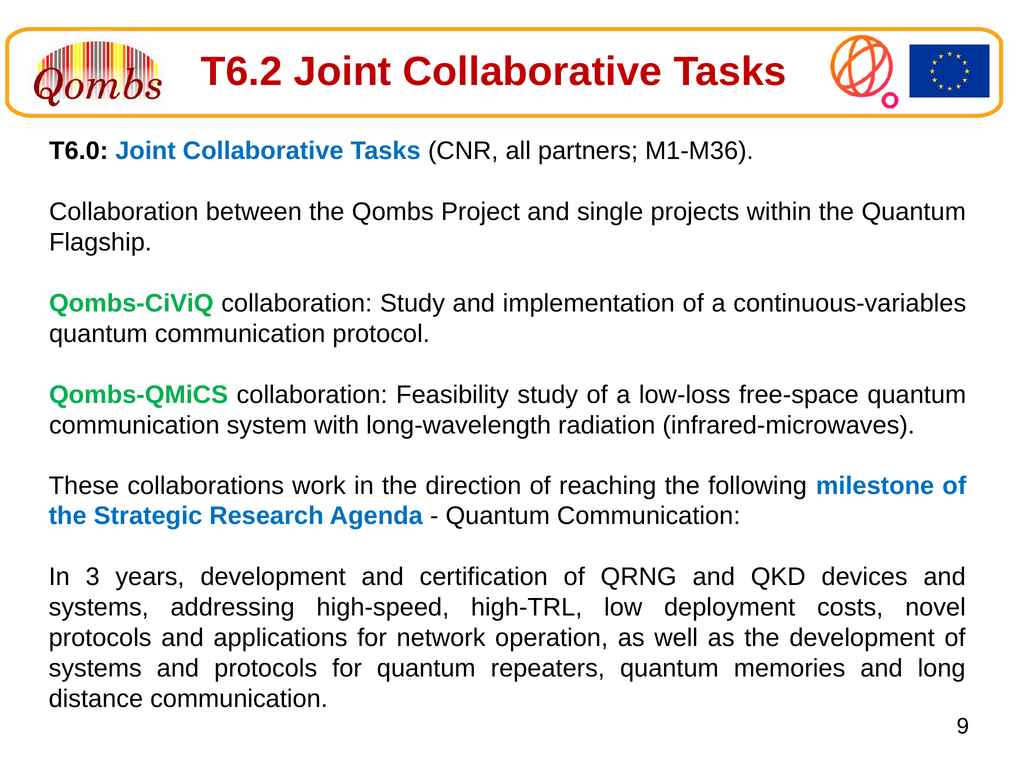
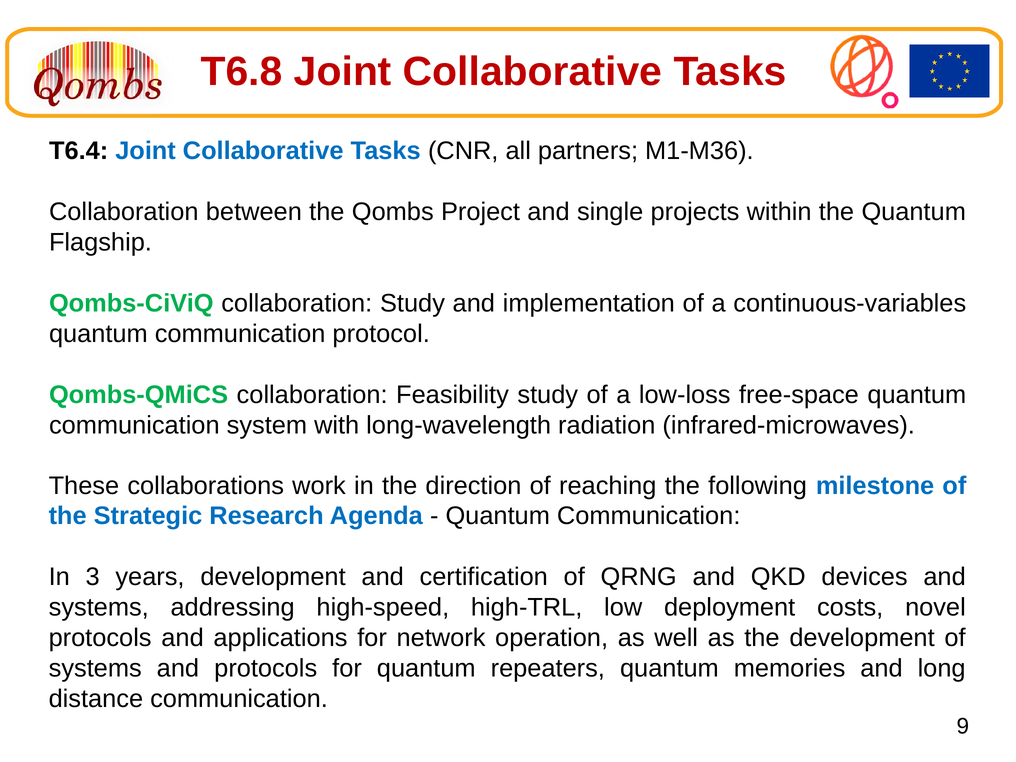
T6.2: T6.2 -> T6.8
T6.0: T6.0 -> T6.4
